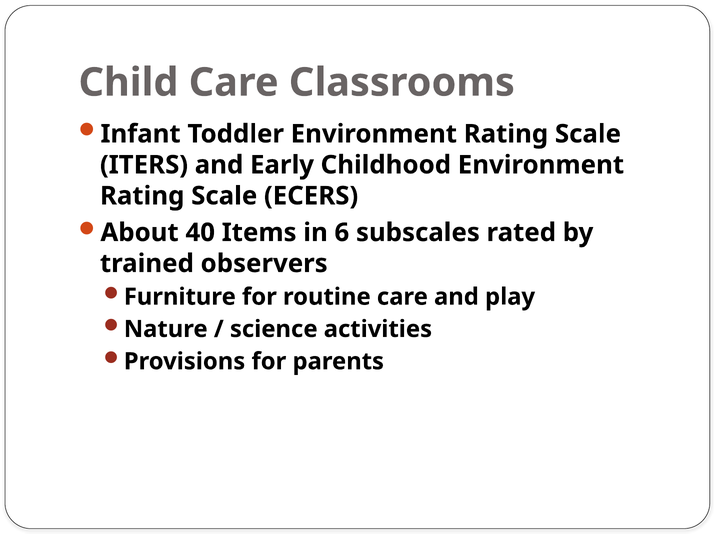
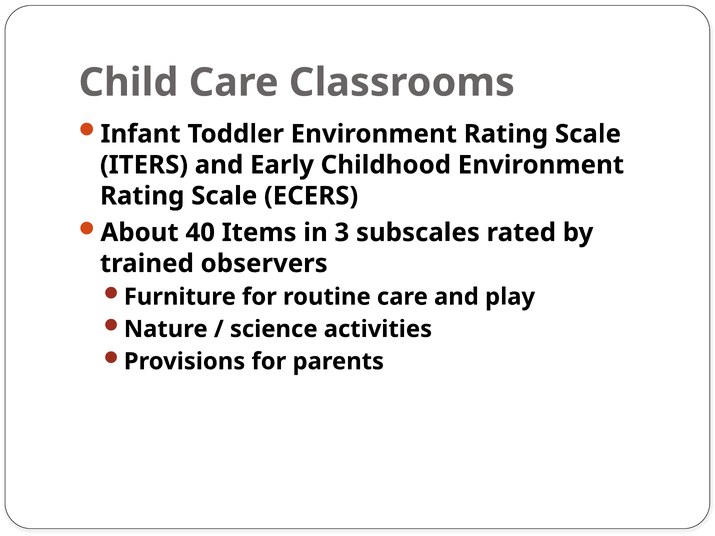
6: 6 -> 3
